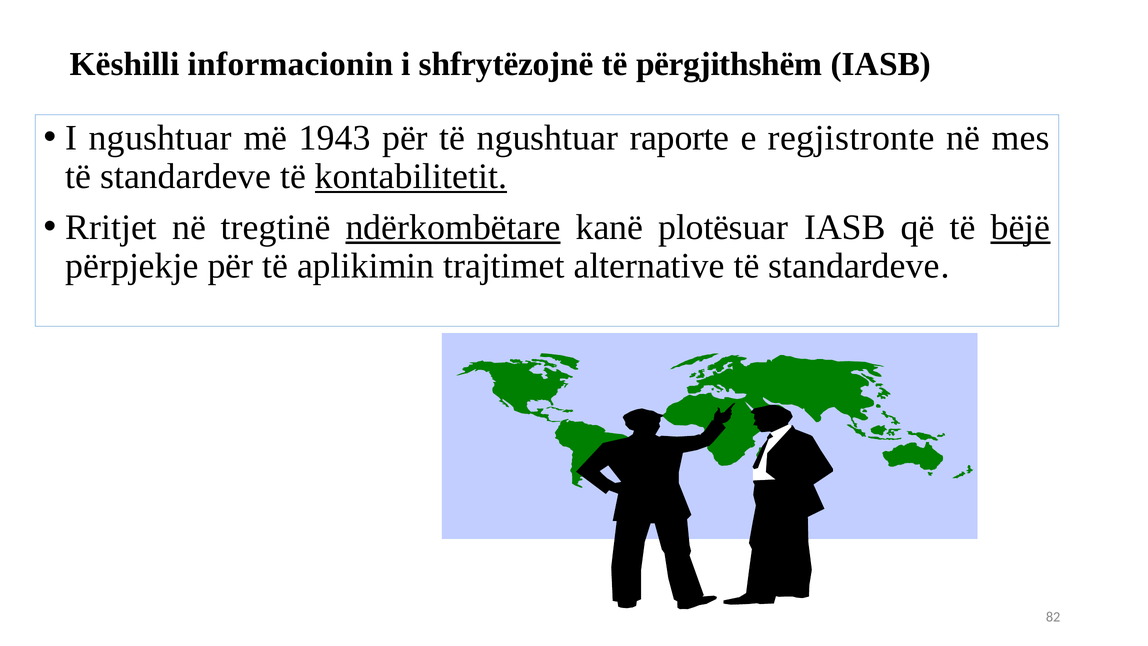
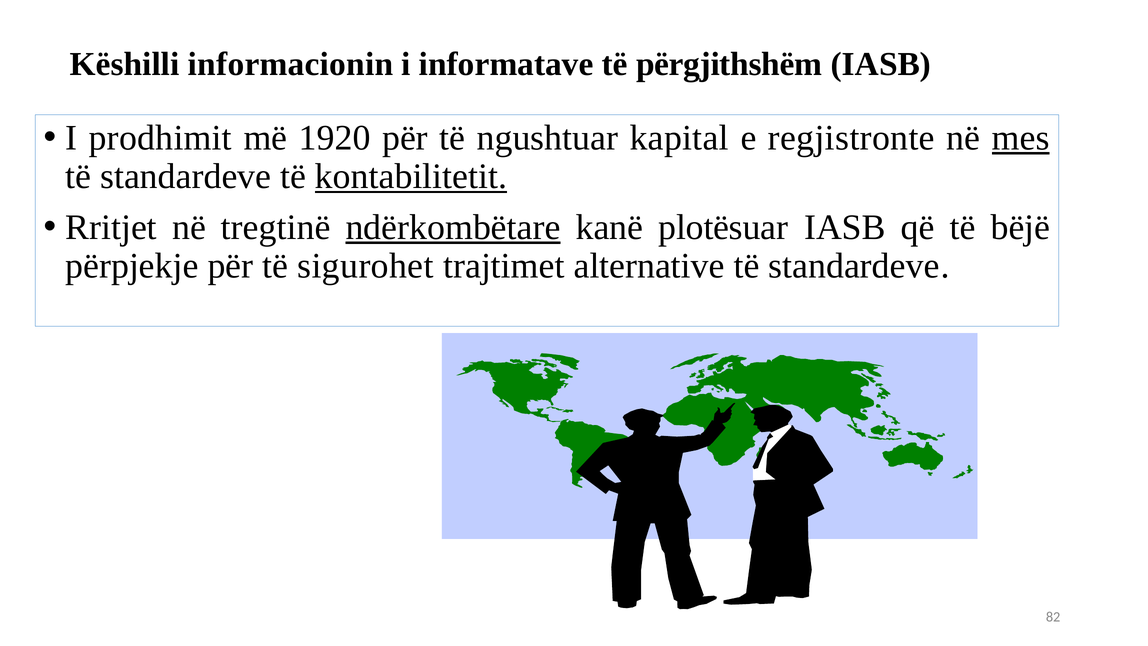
shfrytëzojnë: shfrytëzojnë -> informatave
I ngushtuar: ngushtuar -> prodhimit
1943: 1943 -> 1920
raporte: raporte -> kapital
mes underline: none -> present
bëjë underline: present -> none
aplikimin: aplikimin -> sigurohet
